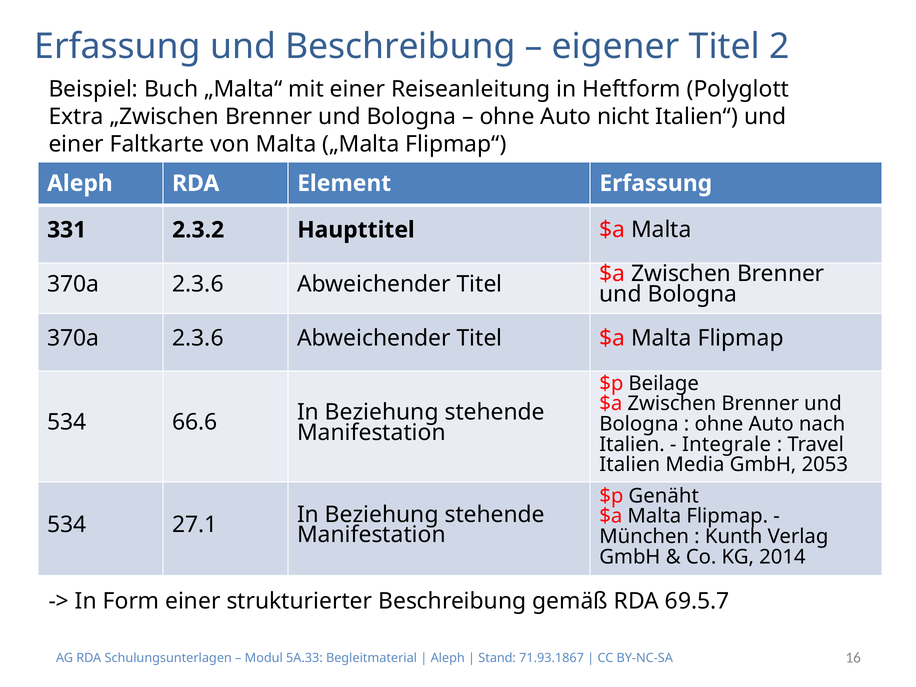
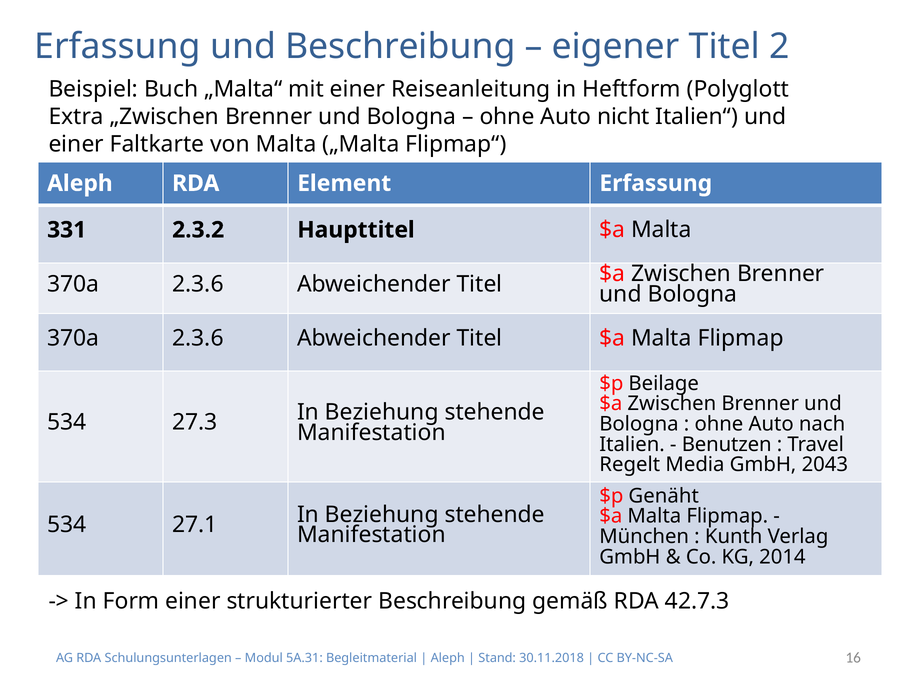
66.6: 66.6 -> 27.3
Integrale: Integrale -> Benutzen
Italien at (630, 465): Italien -> Regelt
2053: 2053 -> 2043
69.5.7: 69.5.7 -> 42.7.3
5A.33: 5A.33 -> 5A.31
71.93.1867: 71.93.1867 -> 30.11.2018
